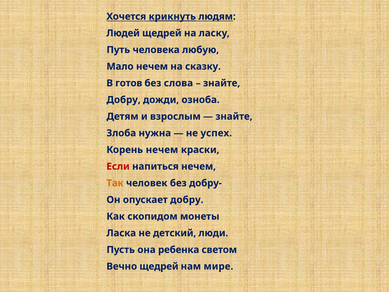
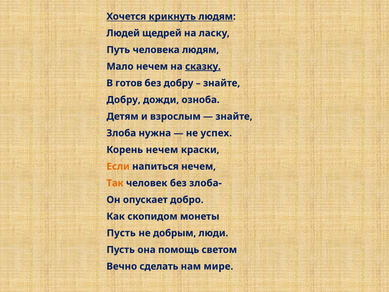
человека любую: любую -> людям
сказку underline: none -> present
без слова: слова -> добру
Если colour: red -> orange
добру-: добру- -> злоба-
опускает добру: добру -> добро
Ласка at (121, 233): Ласка -> Пусть
детский: детский -> добрым
ребенка: ребенка -> помощь
Вечно щедрей: щедрей -> сделать
